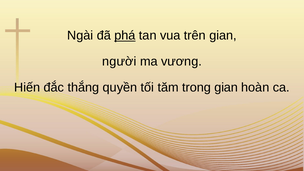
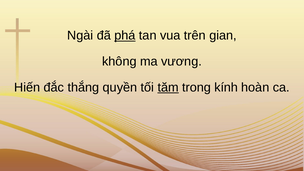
người: người -> không
tăm underline: none -> present
trong gian: gian -> kính
